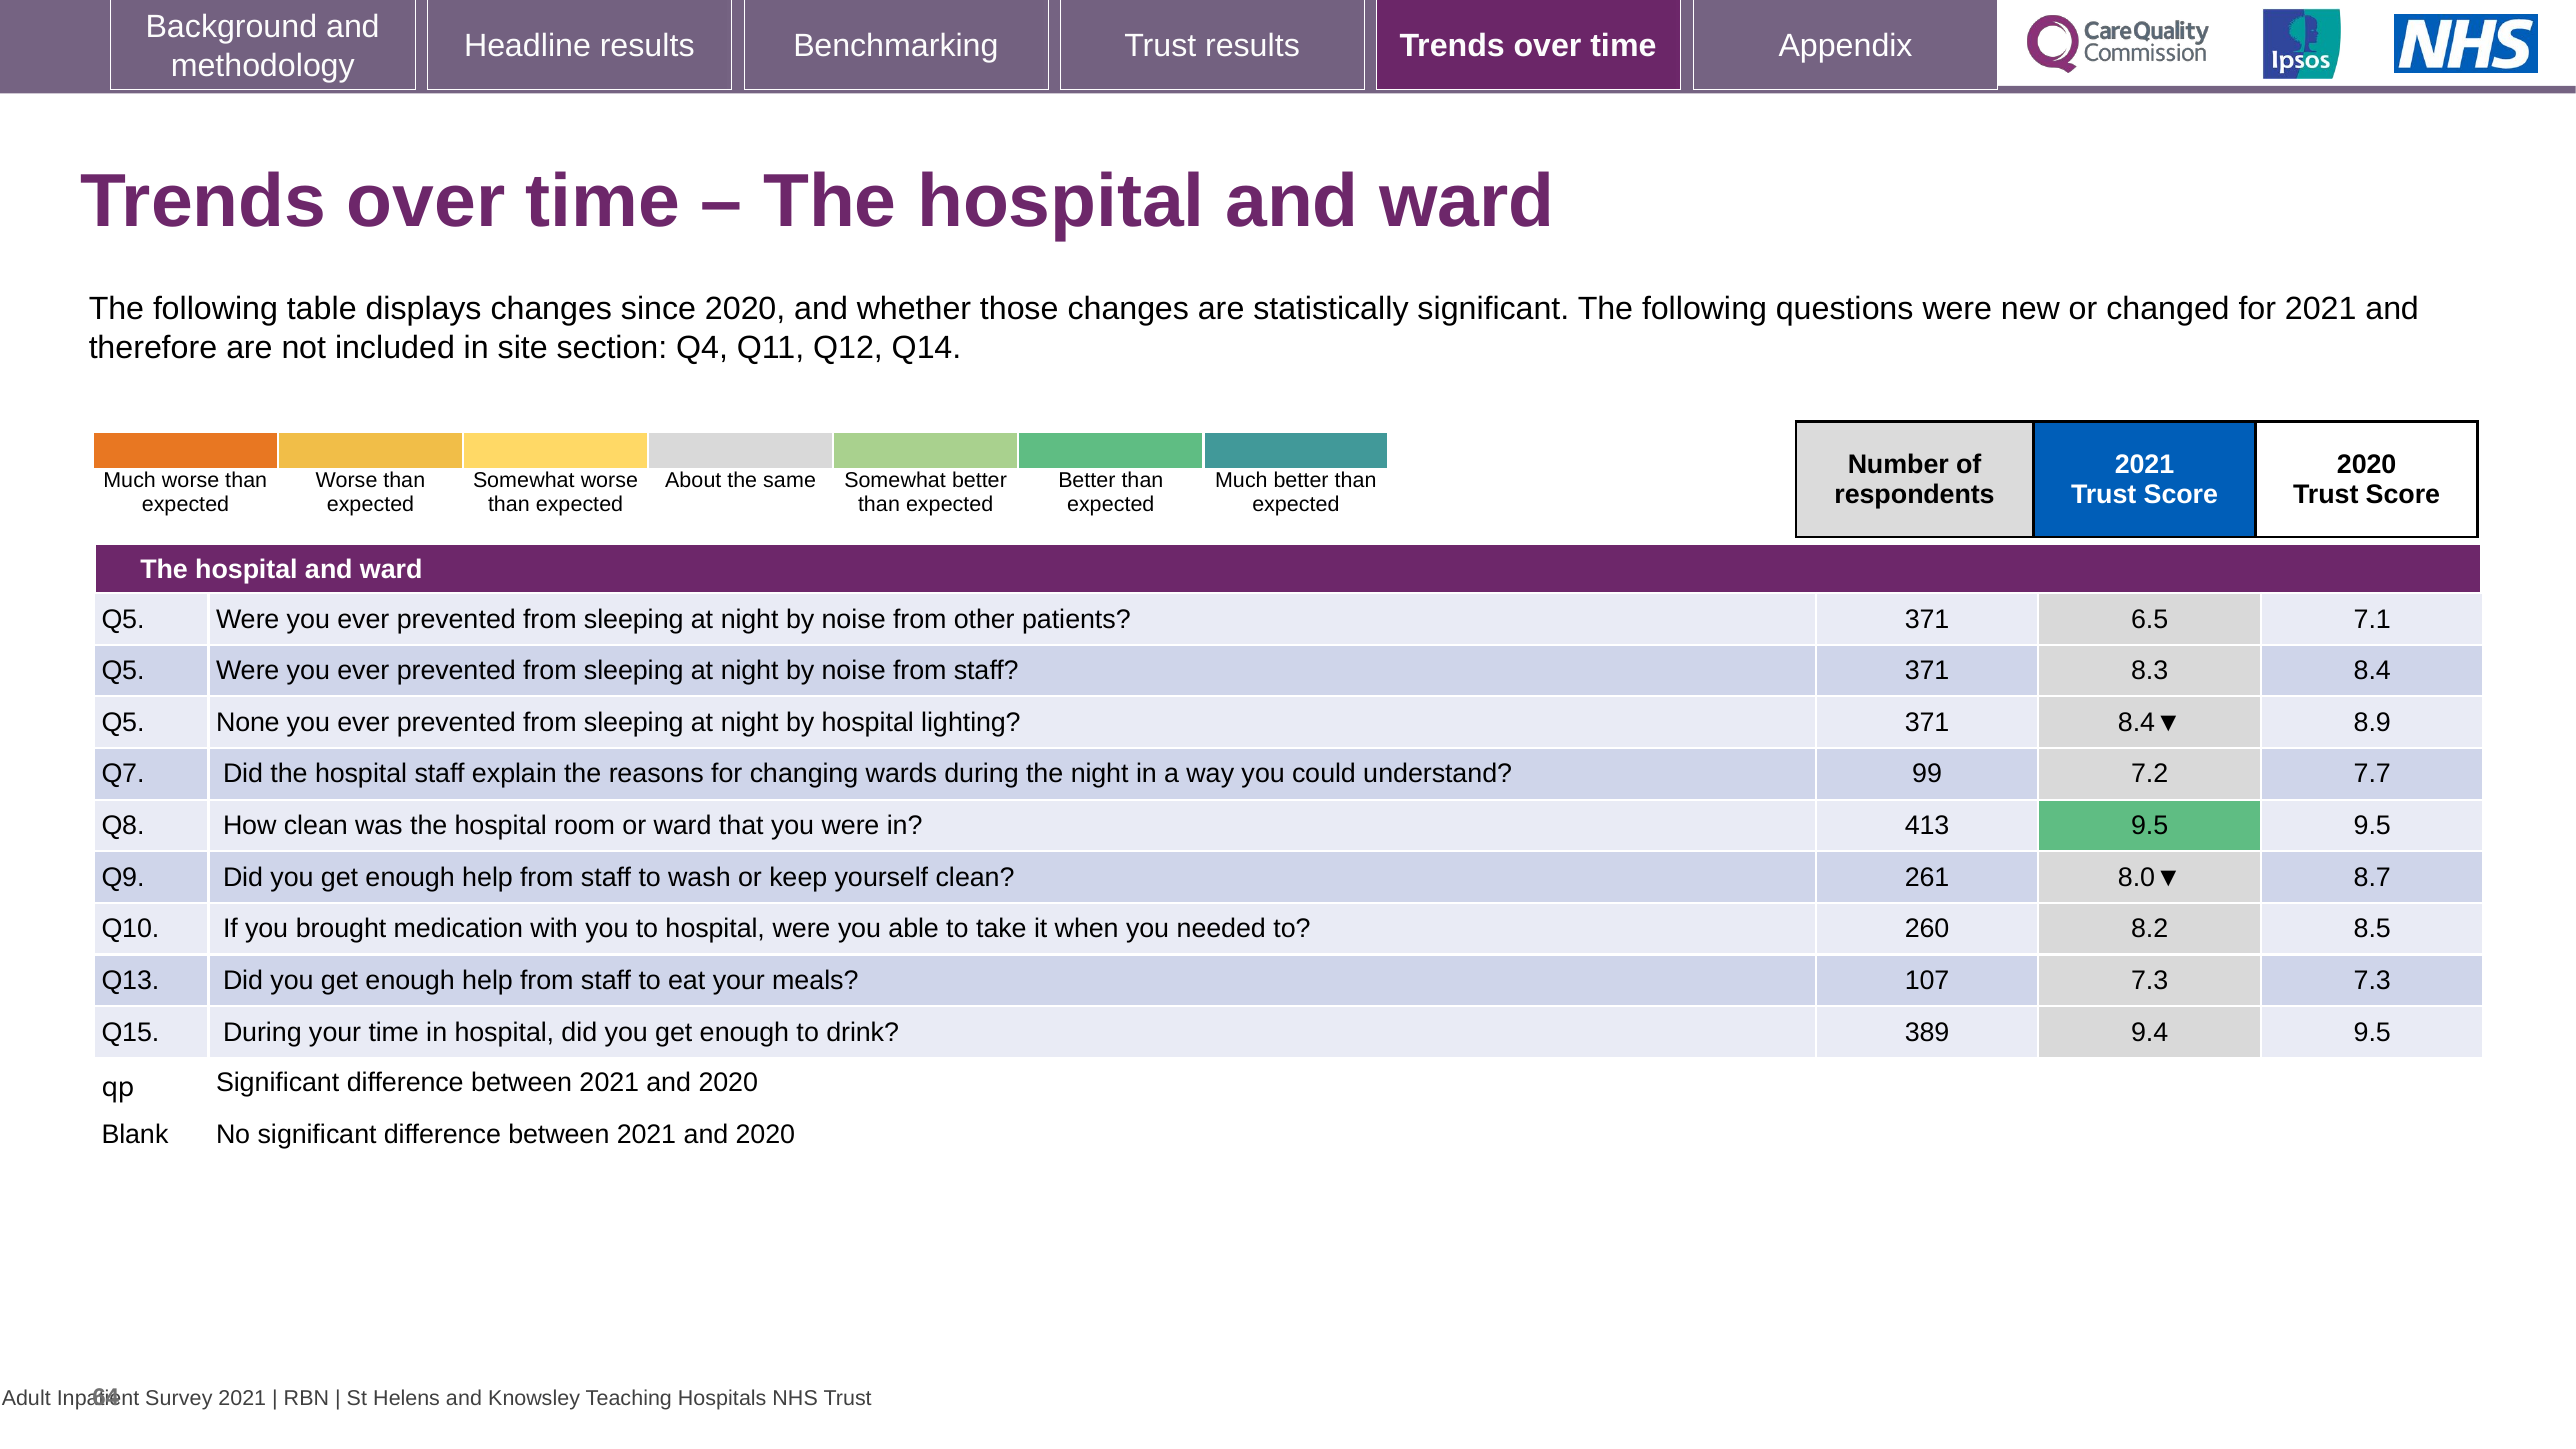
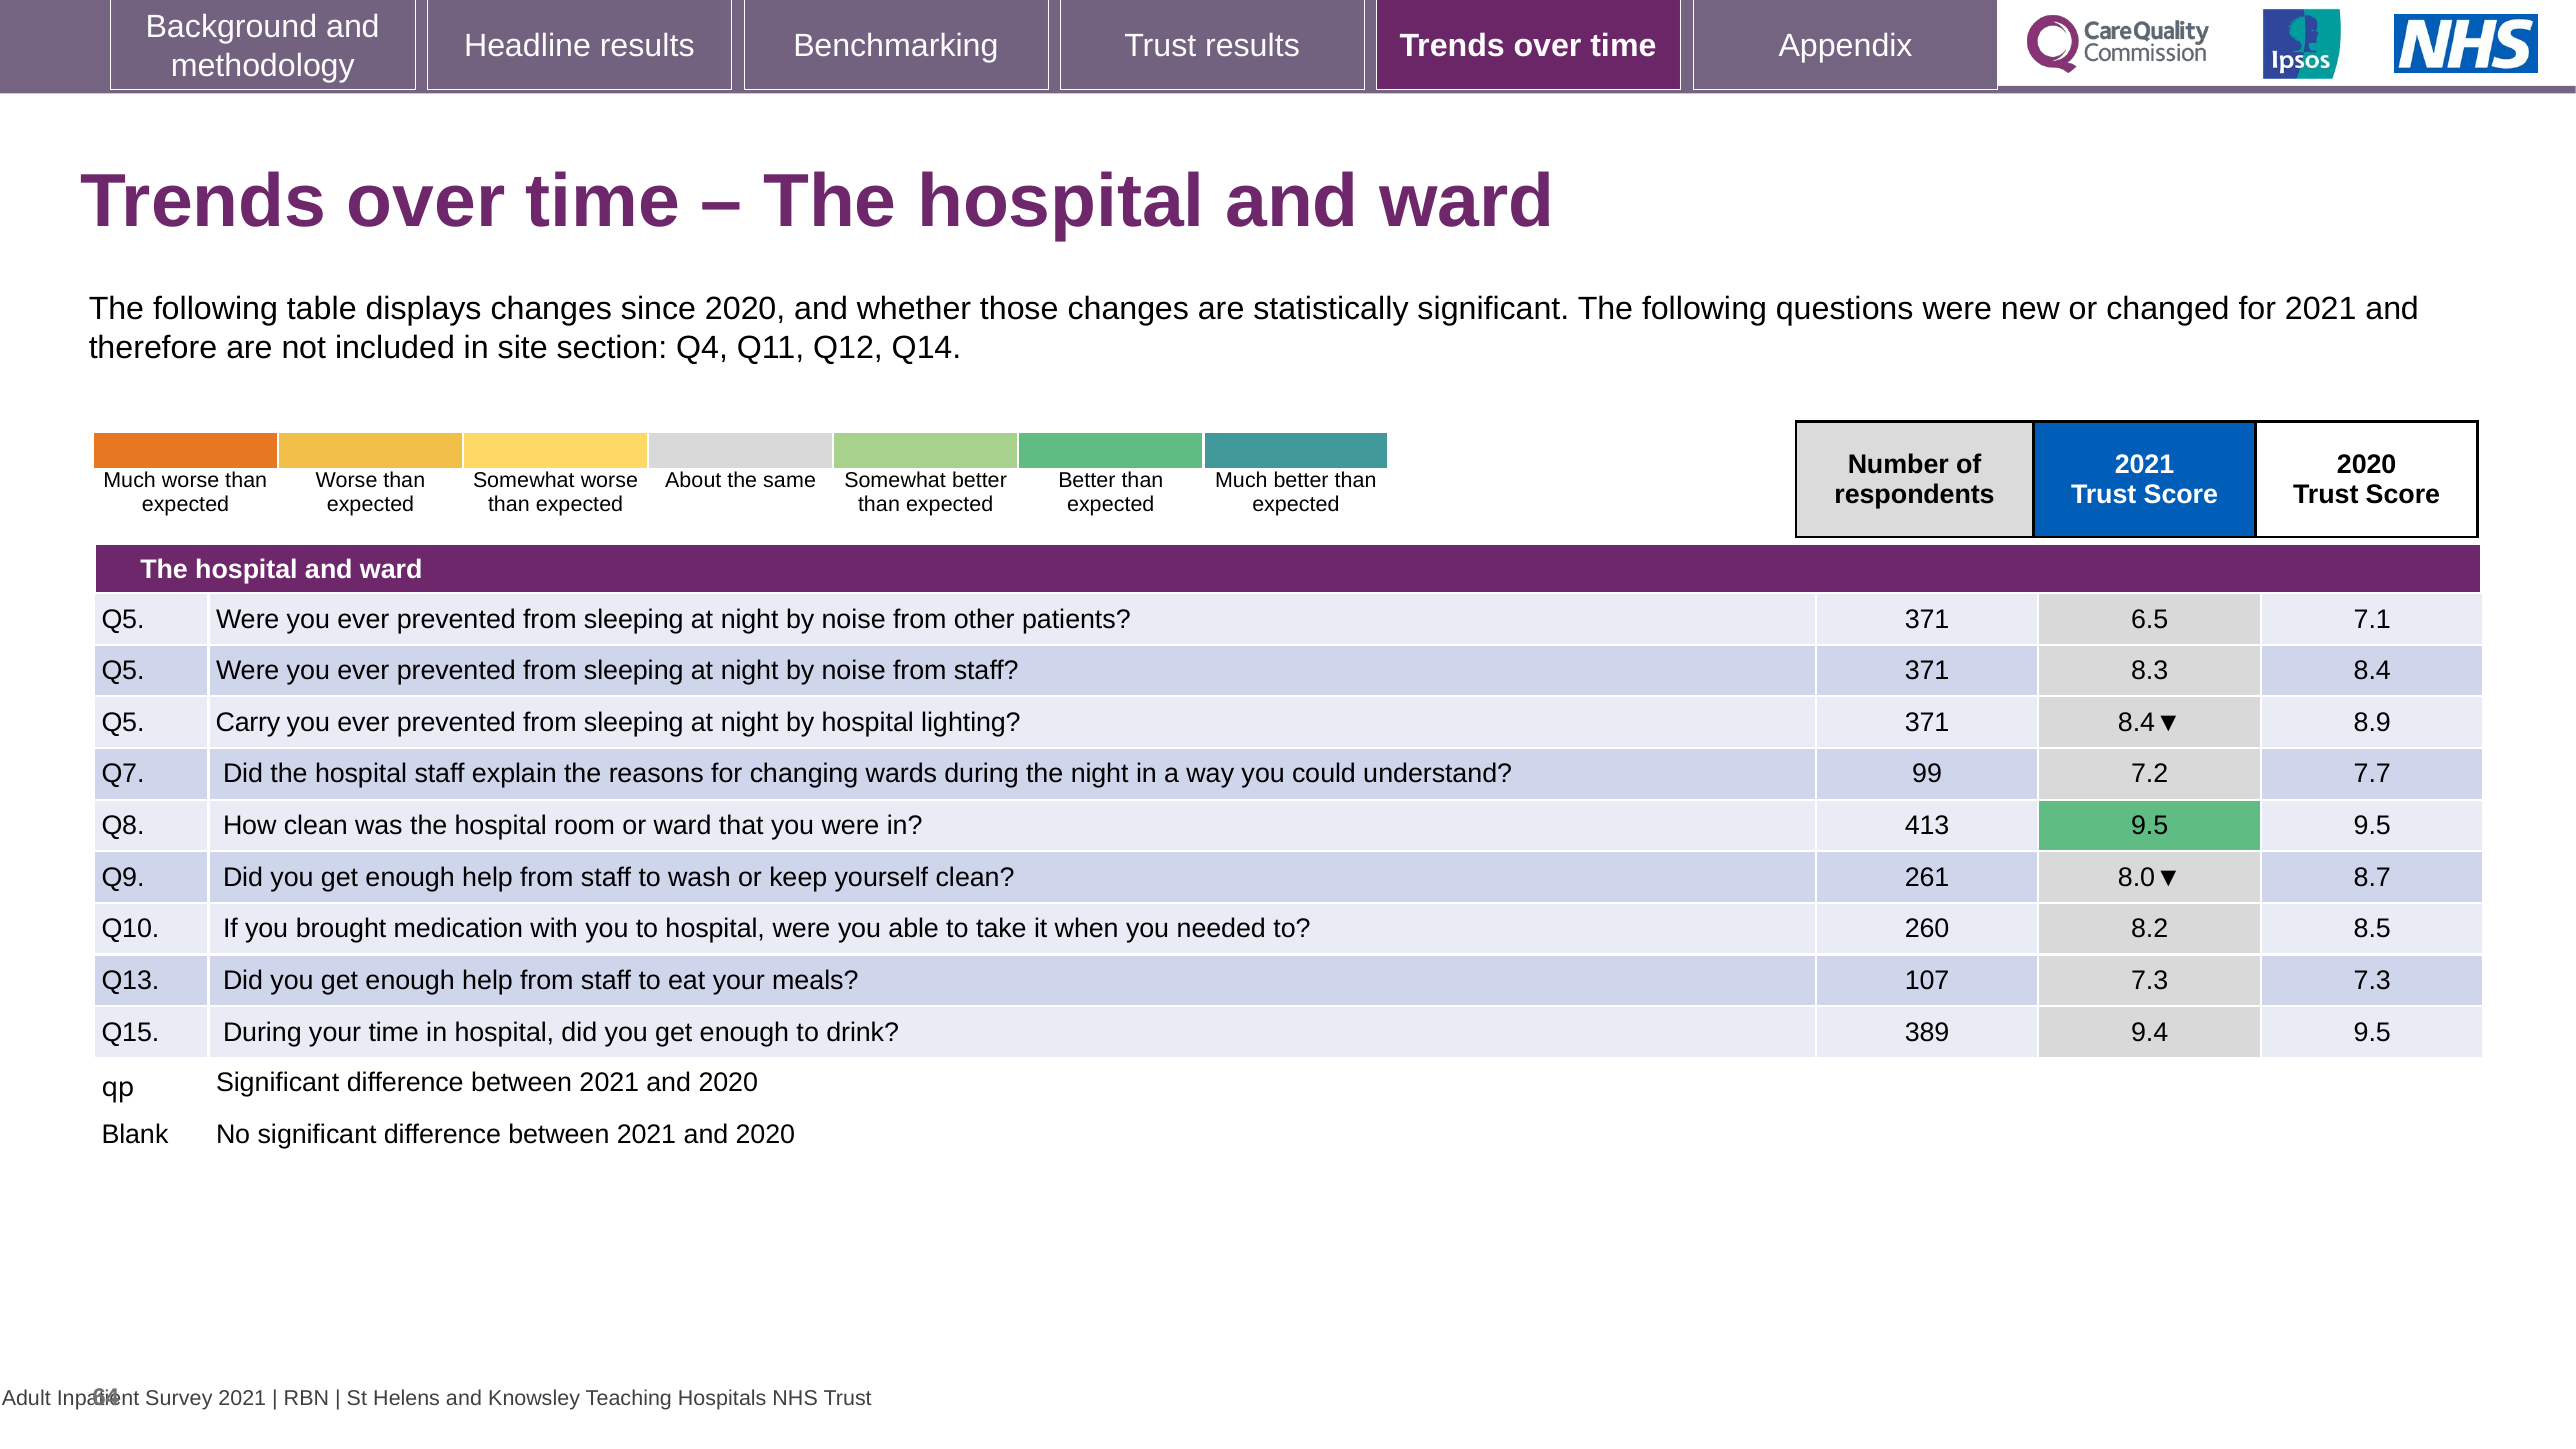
None: None -> Carry
